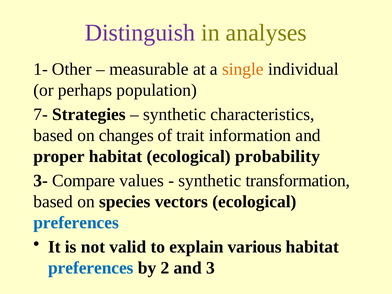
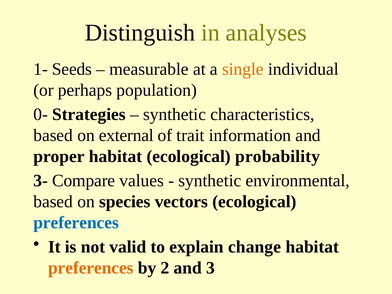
Distinguish colour: purple -> black
Other: Other -> Seeds
7-: 7- -> 0-
changes: changes -> external
transformation: transformation -> environmental
various: various -> change
preferences at (91, 268) colour: blue -> orange
